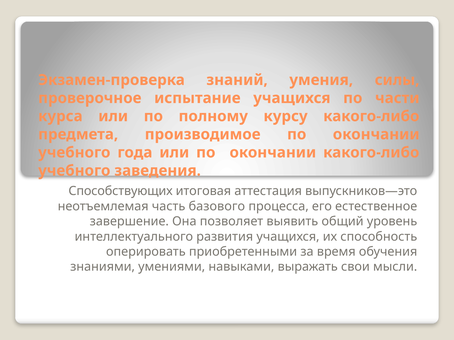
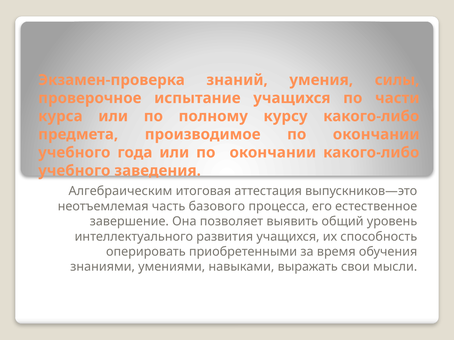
Способствующих: Способствующих -> Алгебраическим
